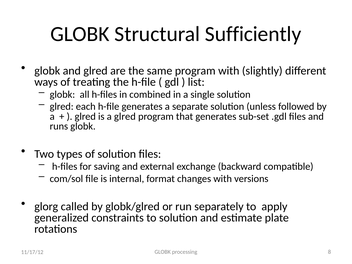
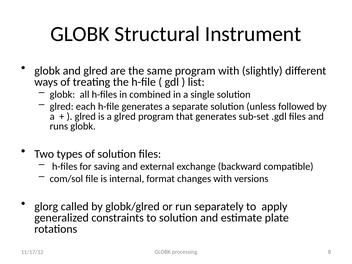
Sufficiently: Sufficiently -> Instrument
